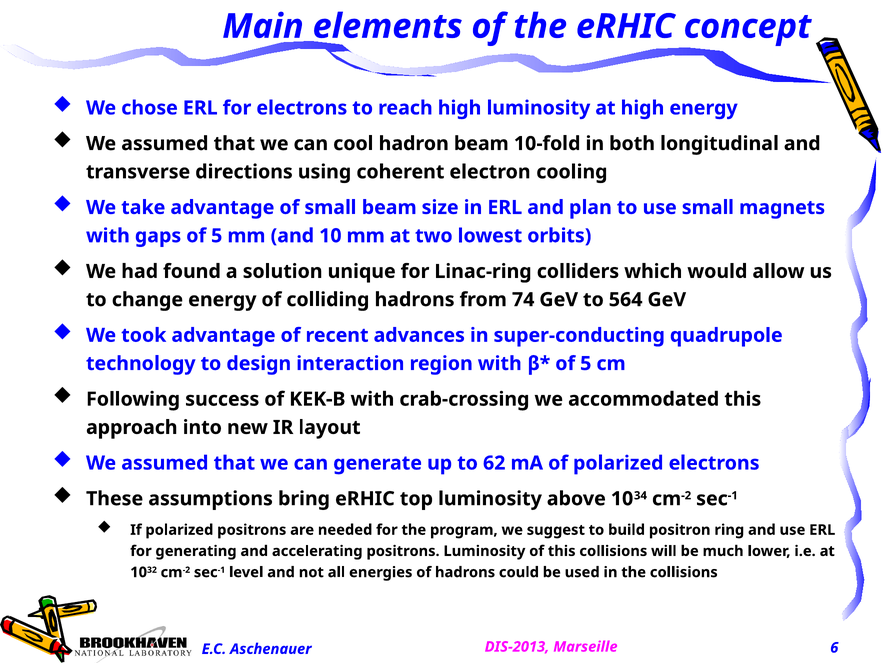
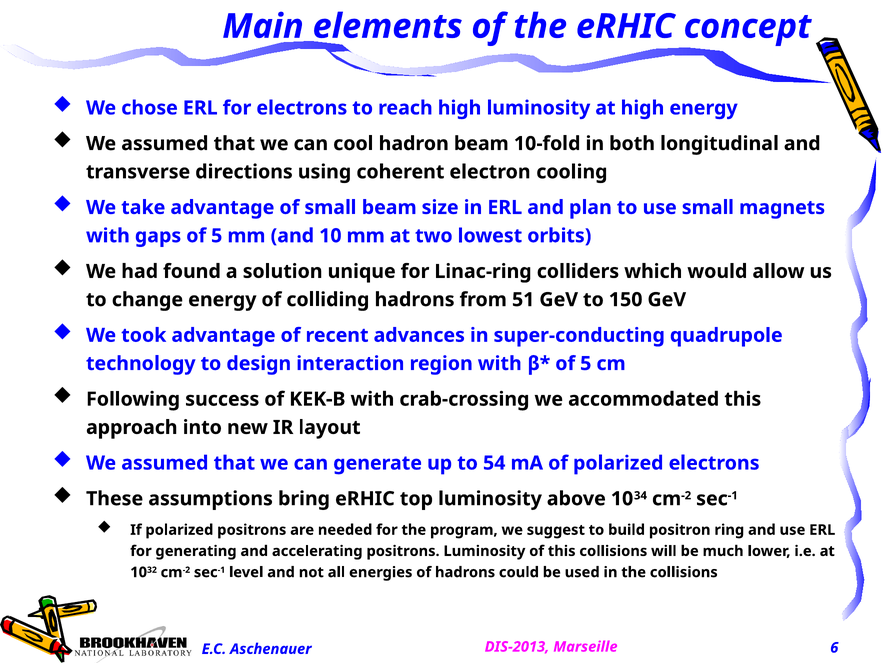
74: 74 -> 51
564: 564 -> 150
62: 62 -> 54
